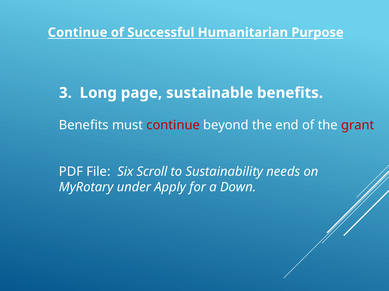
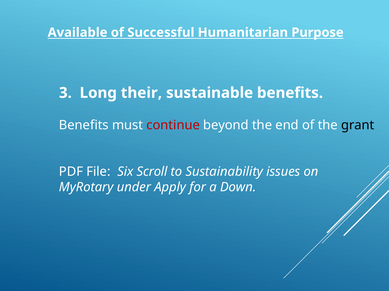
Continue at (78, 33): Continue -> Available
page: page -> their
grant colour: red -> black
needs: needs -> issues
